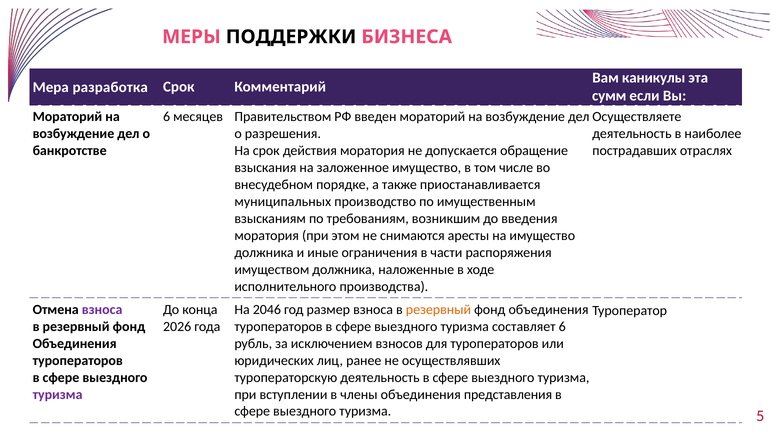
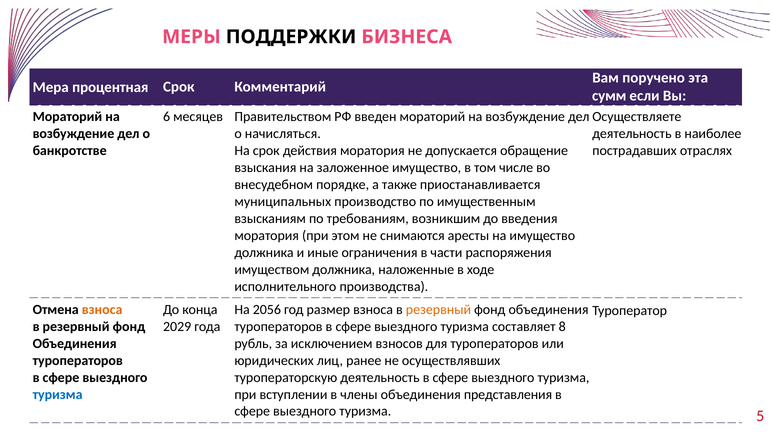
каникулы: каникулы -> поручено
разработка: разработка -> процентная
разрешения: разрешения -> начисляться
взноса at (102, 310) colour: purple -> orange
2046: 2046 -> 2056
2026: 2026 -> 2029
составляет 6: 6 -> 8
туризма at (58, 395) colour: purple -> blue
